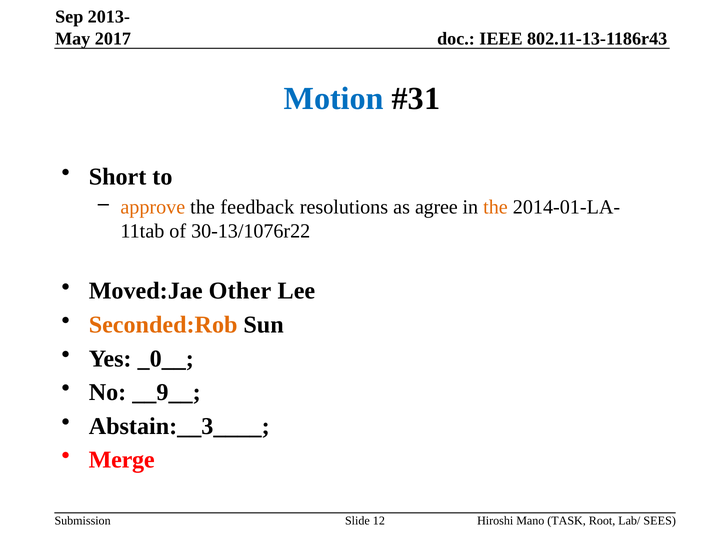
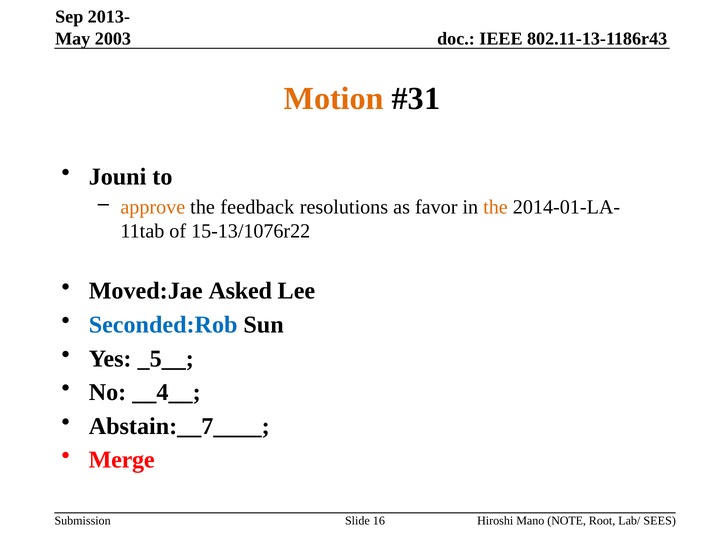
2017: 2017 -> 2003
Motion colour: blue -> orange
Short: Short -> Jouni
agree: agree -> favor
30-13/1076r22: 30-13/1076r22 -> 15-13/1076r22
Other: Other -> Asked
Seconded:Rob colour: orange -> blue
_0__: _0__ -> _5__
__9__: __9__ -> __4__
Abstain:__3____: Abstain:__3____ -> Abstain:__7____
12: 12 -> 16
TASK: TASK -> NOTE
